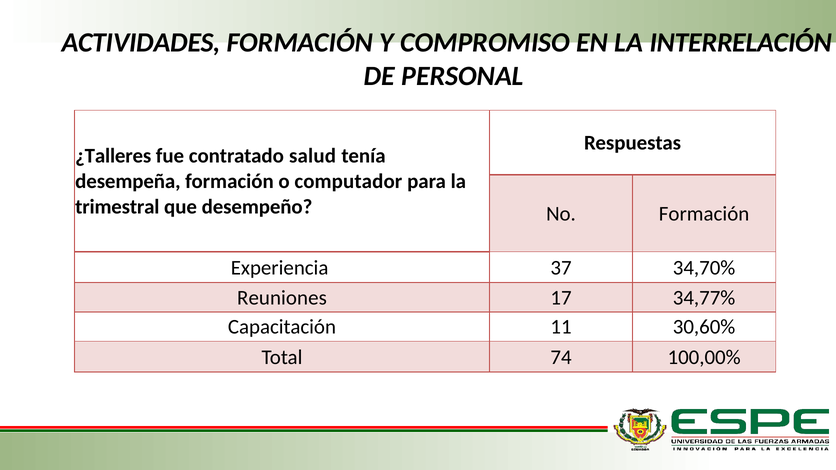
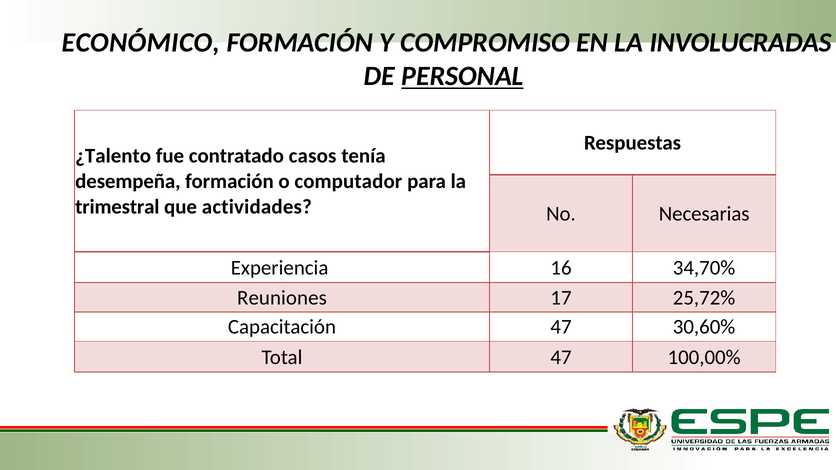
ACTIVIDADES: ACTIVIDADES -> ECONÓMICO
INTERRELACIÓN: INTERRELACIÓN -> INVOLUCRADAS
PERSONAL underline: none -> present
¿Talleres: ¿Talleres -> ¿Talento
salud: salud -> casos
desempeño: desempeño -> actividades
No Formación: Formación -> Necesarias
37: 37 -> 16
34,77%: 34,77% -> 25,72%
Capacitación 11: 11 -> 47
Total 74: 74 -> 47
